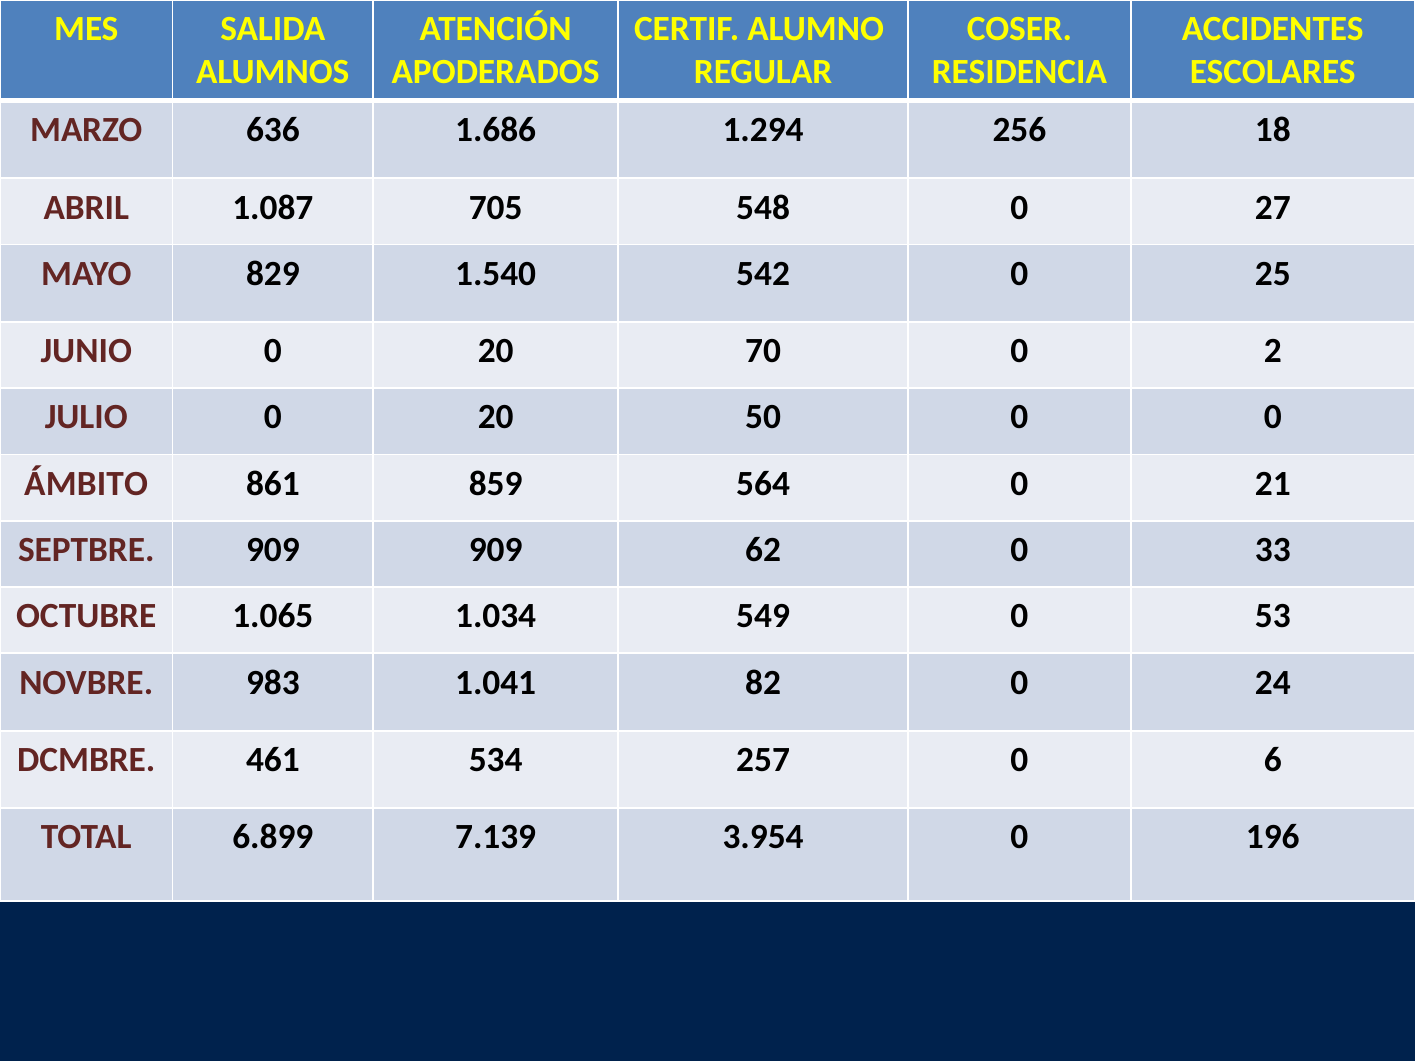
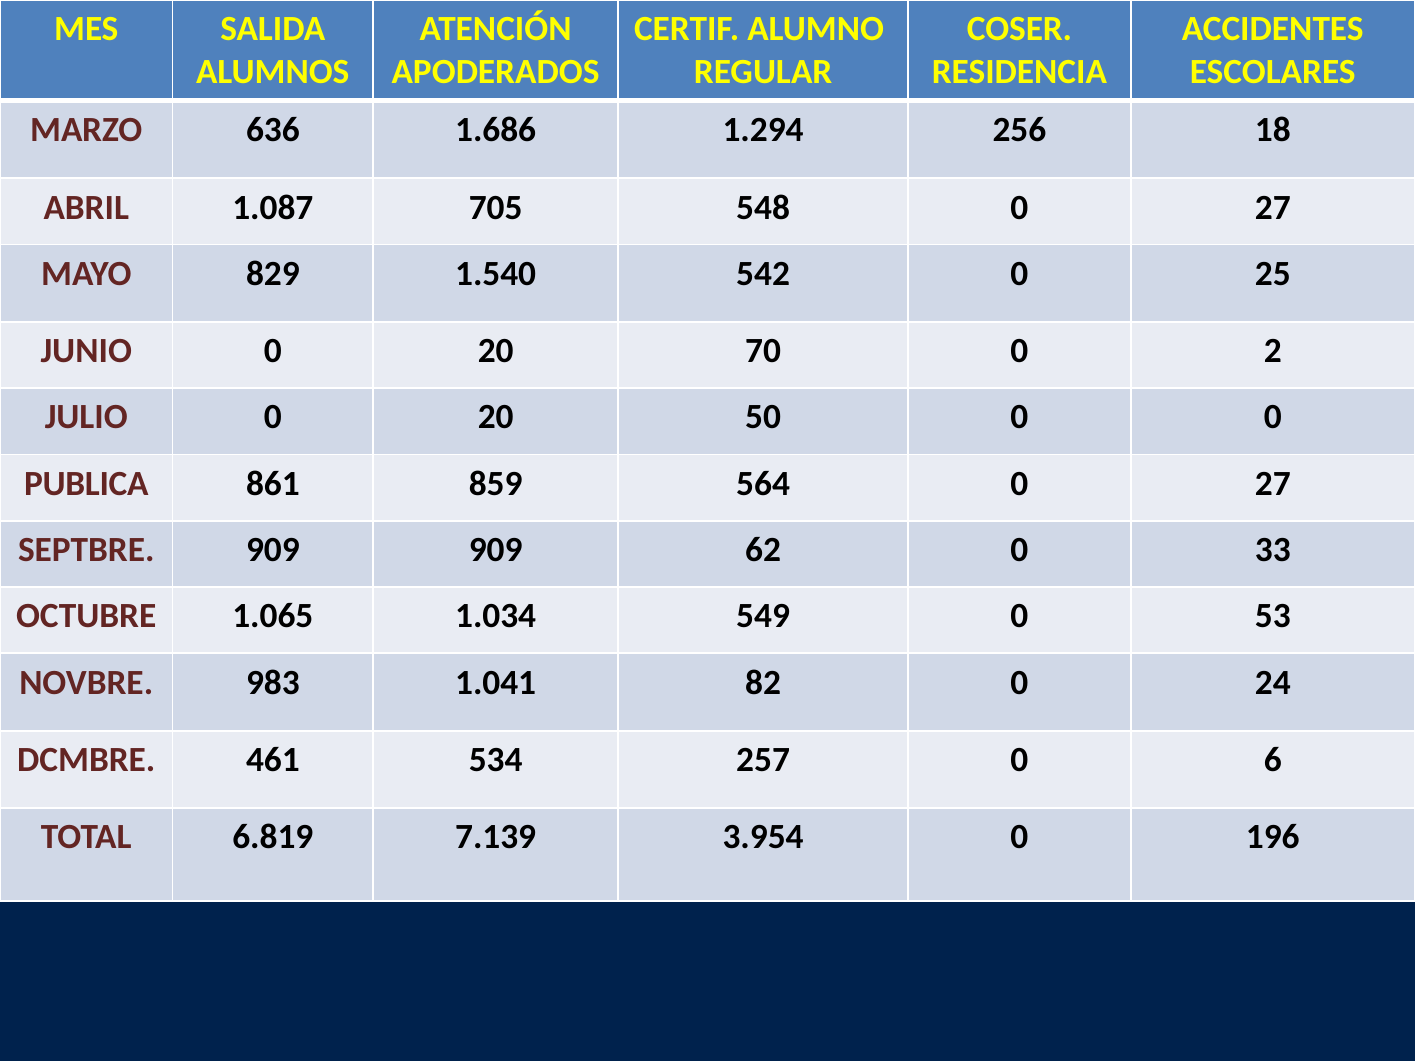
ÁMBITO: ÁMBITO -> PUBLICA
564 0 21: 21 -> 27
6.899: 6.899 -> 6.819
